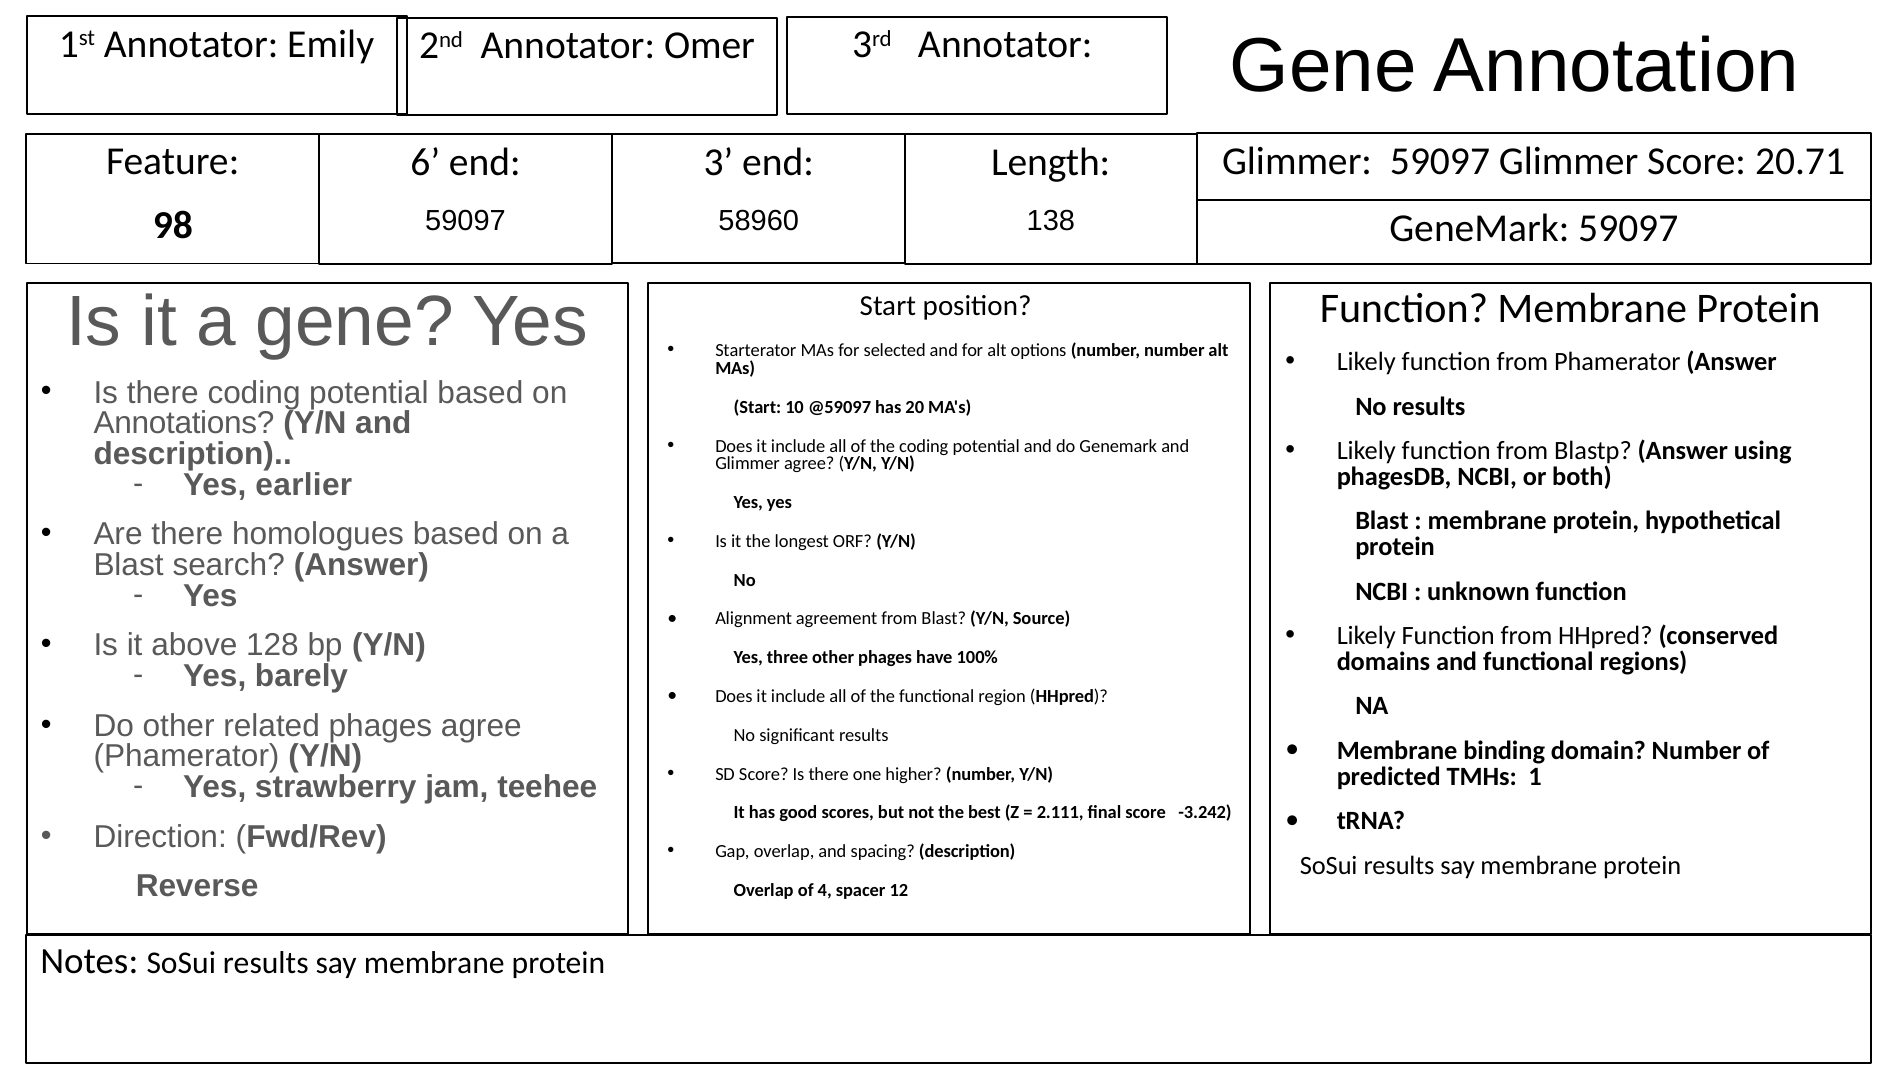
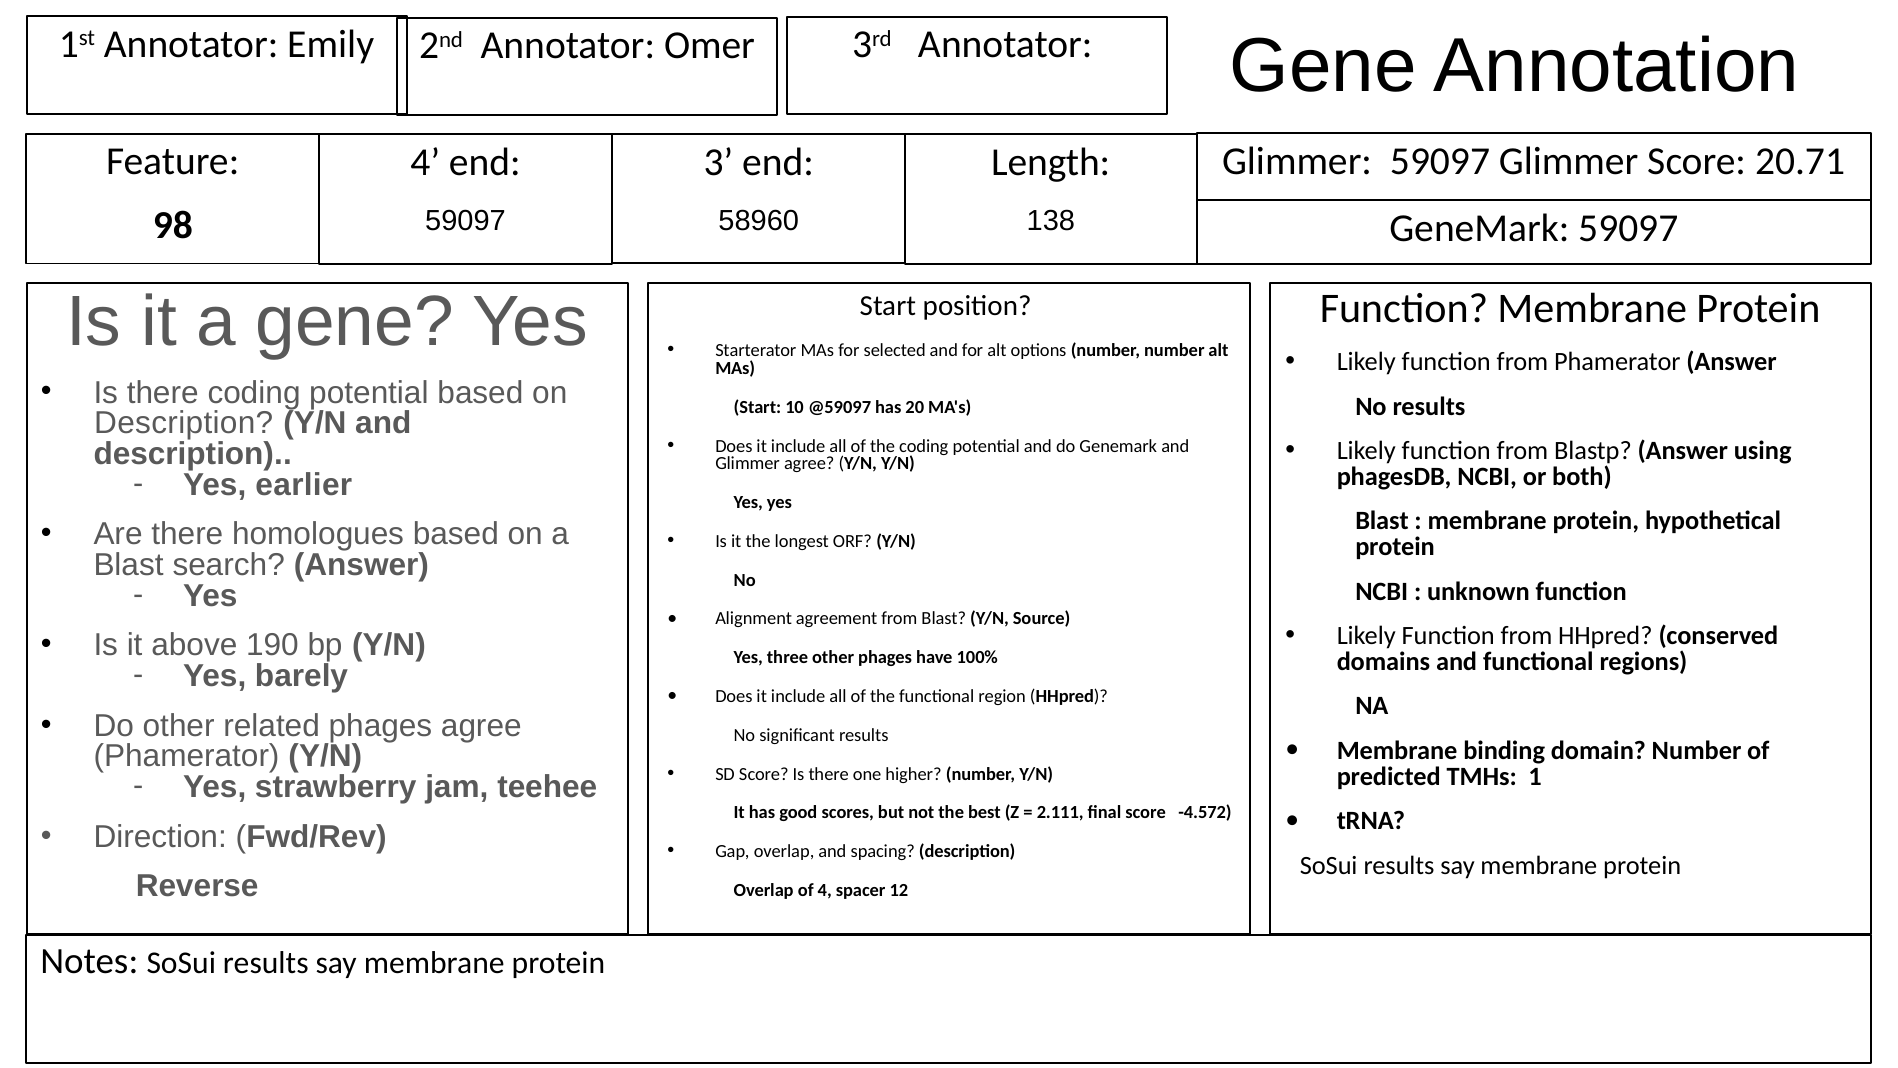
6 at (425, 162): 6 -> 4
Annotations at (184, 423): Annotations -> Description
128: 128 -> 190
-3.242: -3.242 -> -4.572
